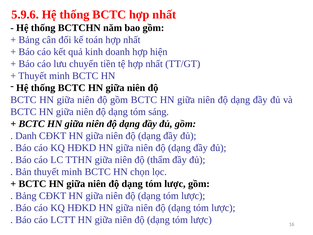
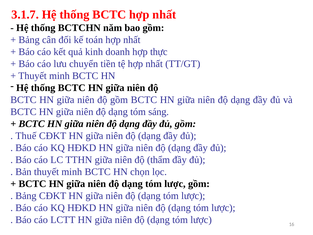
5.9.6: 5.9.6 -> 3.1.7
hiện: hiện -> thực
Danh: Danh -> Thuế
